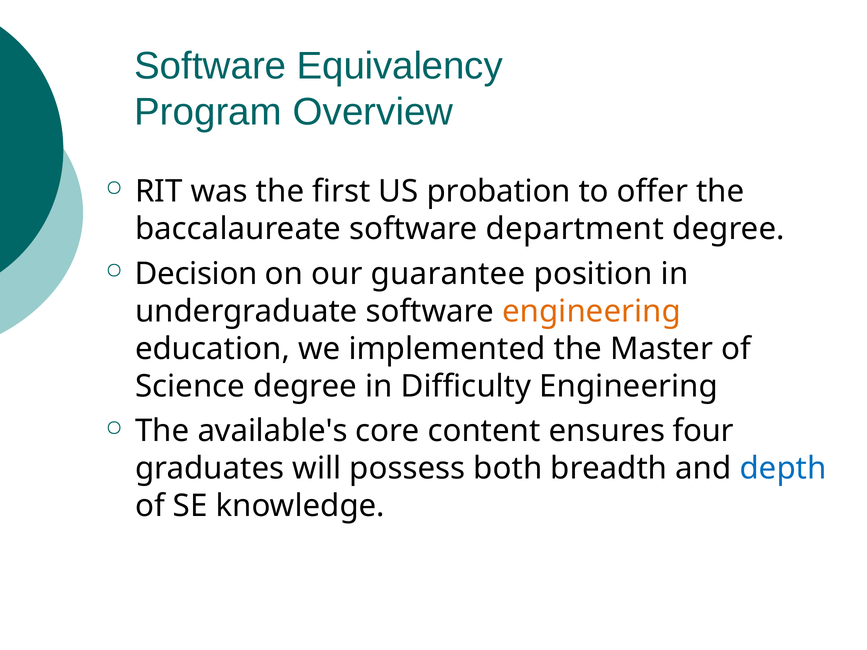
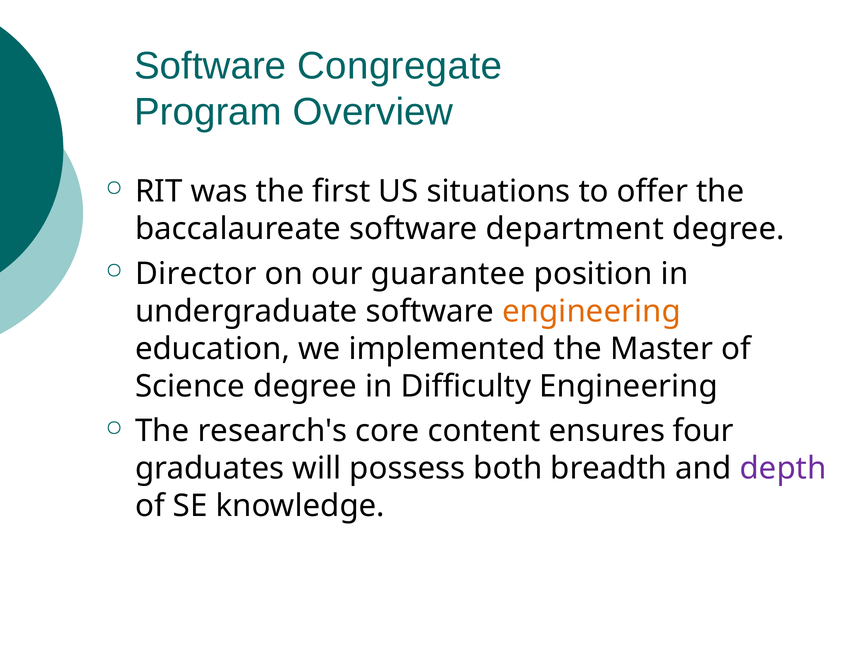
Equivalency: Equivalency -> Congregate
probation: probation -> situations
Decision: Decision -> Director
available's: available's -> research's
depth colour: blue -> purple
